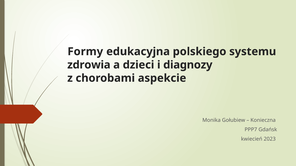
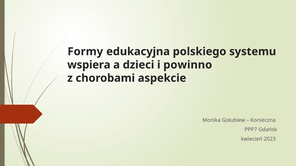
zdrowia: zdrowia -> wspiera
diagnozy: diagnozy -> powinno
